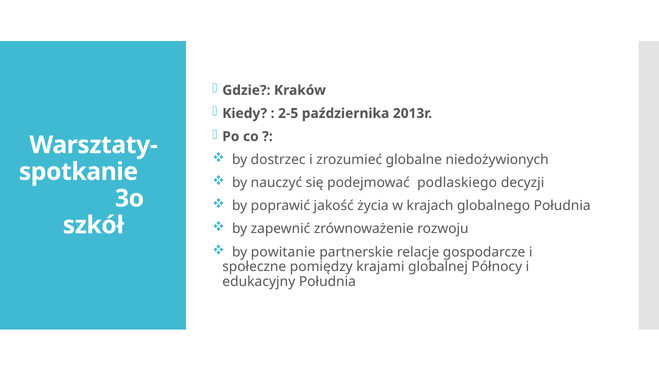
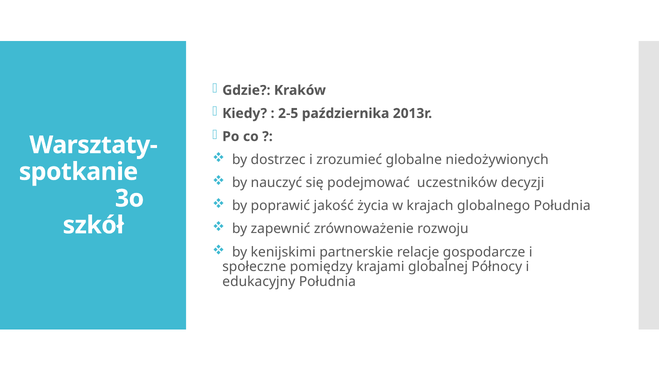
podlaskiego: podlaskiego -> uczestników
powitanie: powitanie -> kenijskimi
